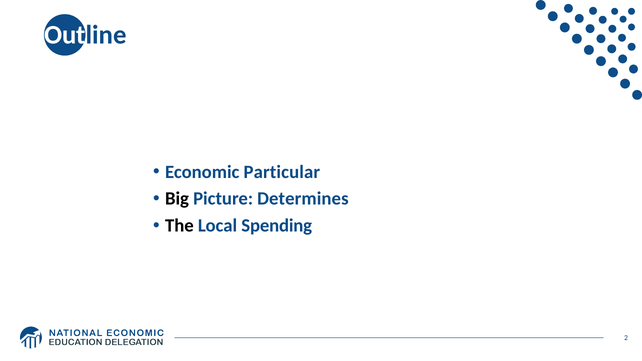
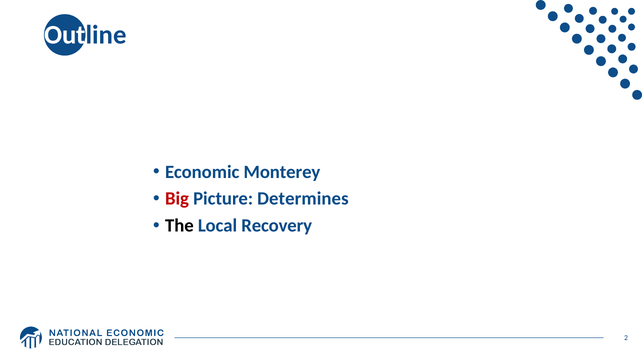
Particular: Particular -> Monterey
Big colour: black -> red
Spending: Spending -> Recovery
